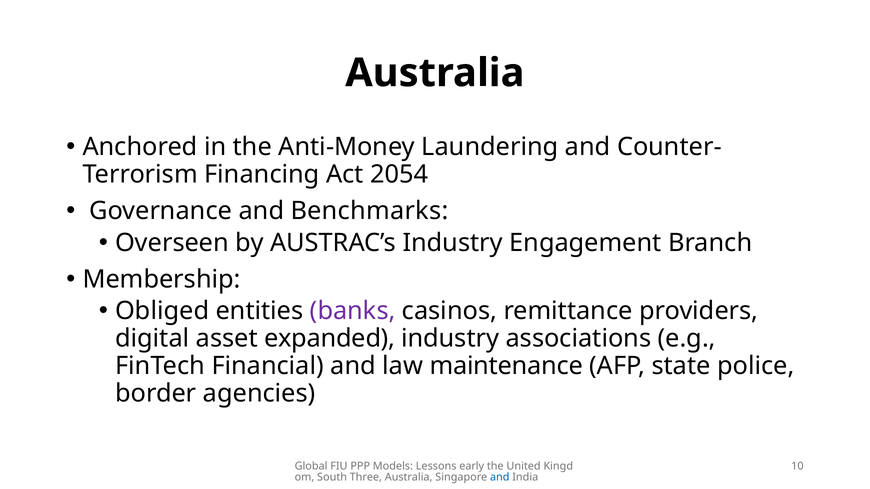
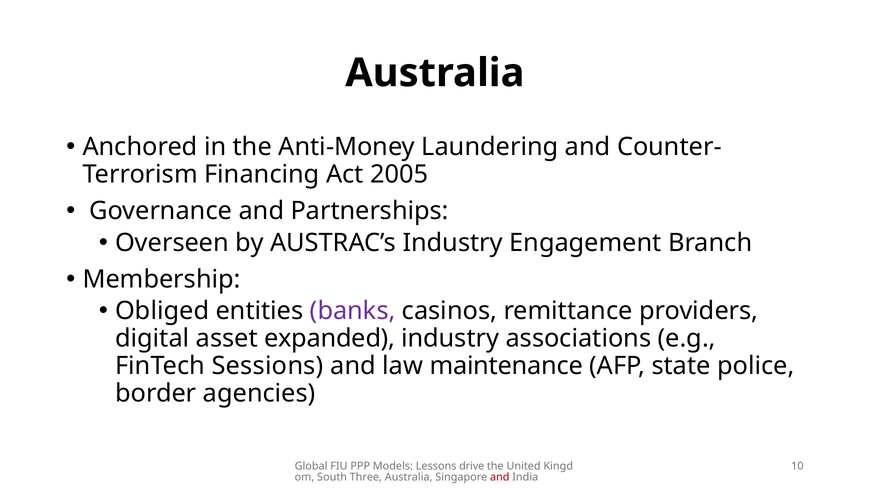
2054: 2054 -> 2005
Benchmarks: Benchmarks -> Partnerships
Financial: Financial -> Sessions
early: early -> drive
and at (500, 477) colour: blue -> red
